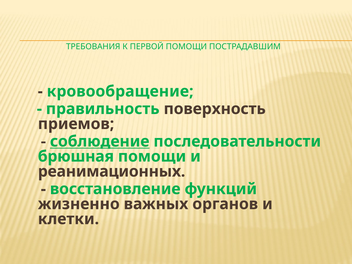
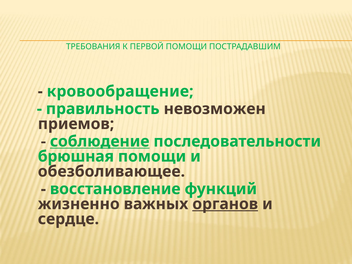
поверхность: поверхность -> невозможен
реанимационных: реанимационных -> обезболивающее
органов underline: none -> present
клетки: клетки -> сердце
